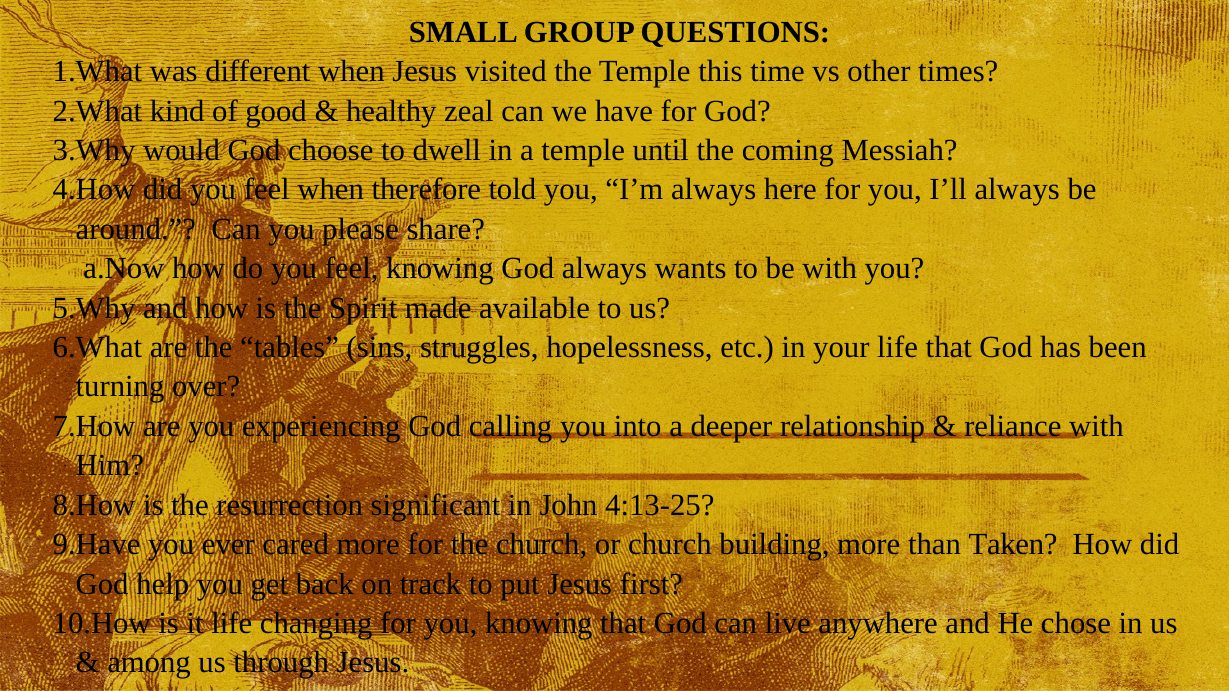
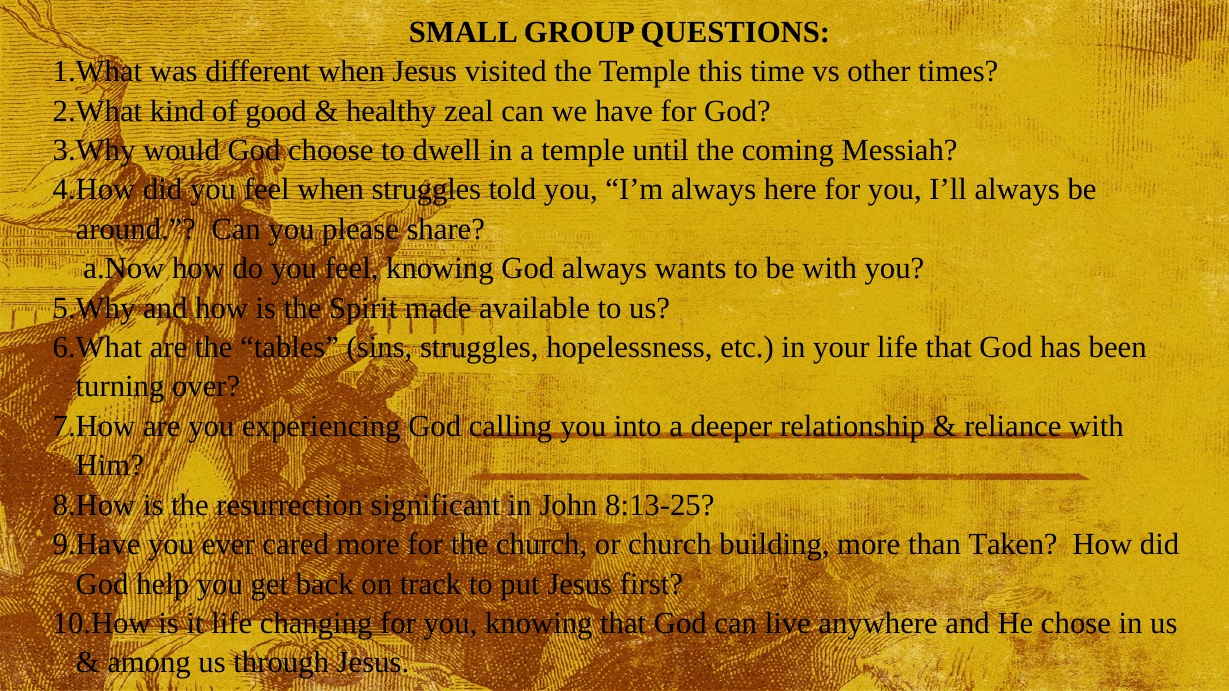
when therefore: therefore -> struggles
4:13-25: 4:13-25 -> 8:13-25
